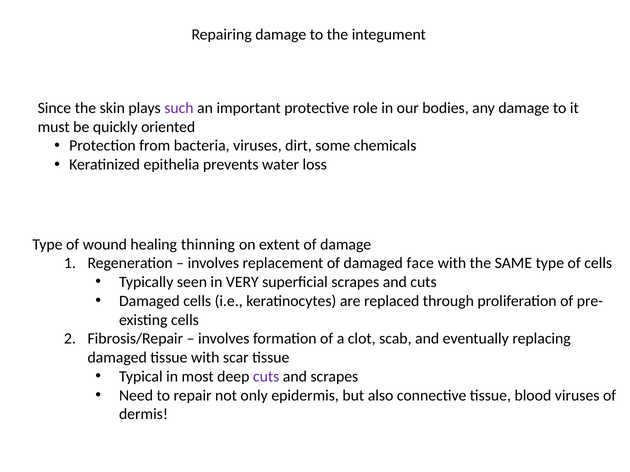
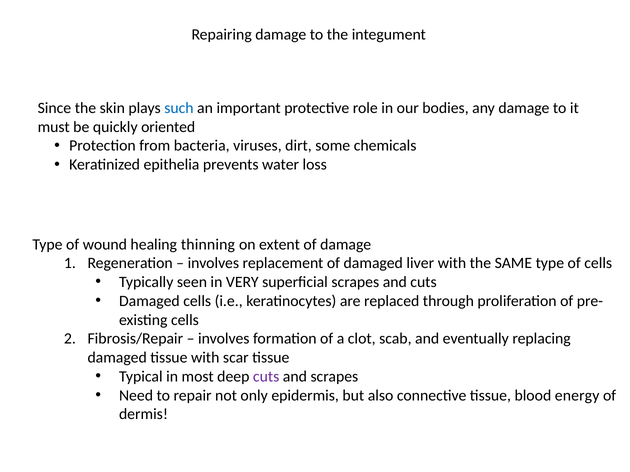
such colour: purple -> blue
face: face -> liver
blood viruses: viruses -> energy
